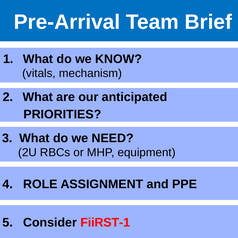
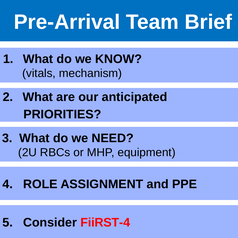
FiiRST-1: FiiRST-1 -> FiiRST-4
